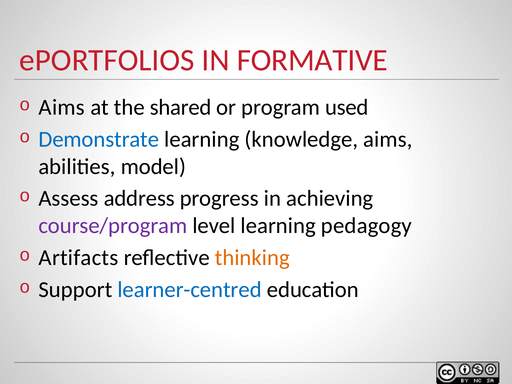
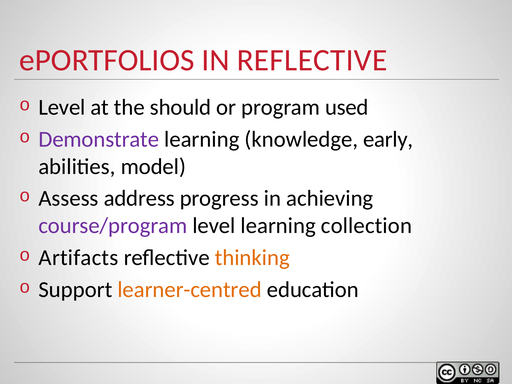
IN FORMATIVE: FORMATIVE -> REFLECTIVE
Aims at (62, 107): Aims -> Level
shared: shared -> should
Demonstrate colour: blue -> purple
knowledge aims: aims -> early
pedagogy: pedagogy -> collection
learner-centred colour: blue -> orange
